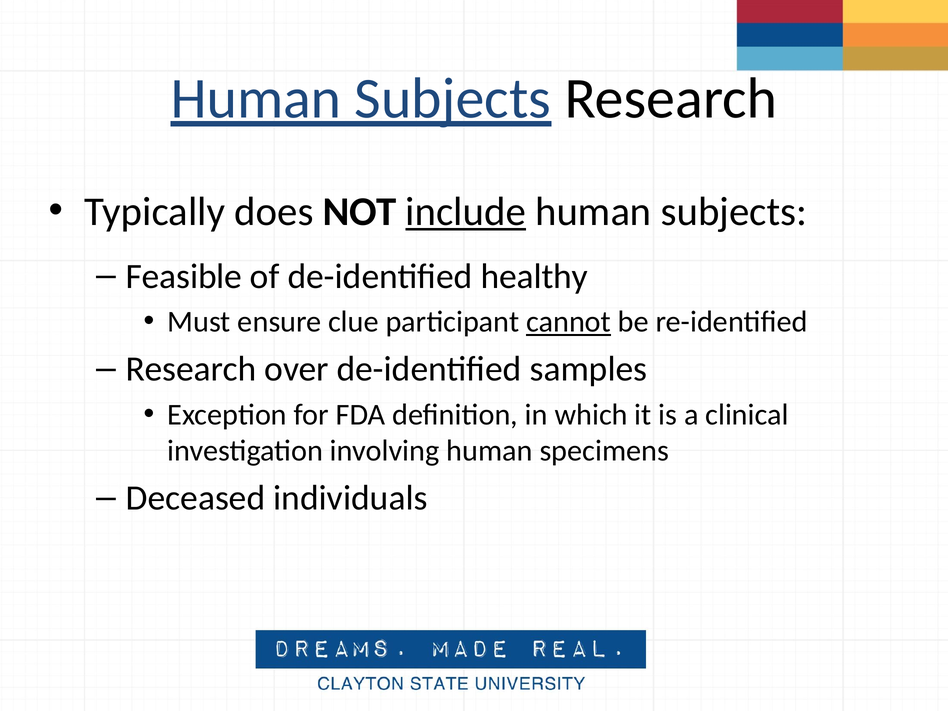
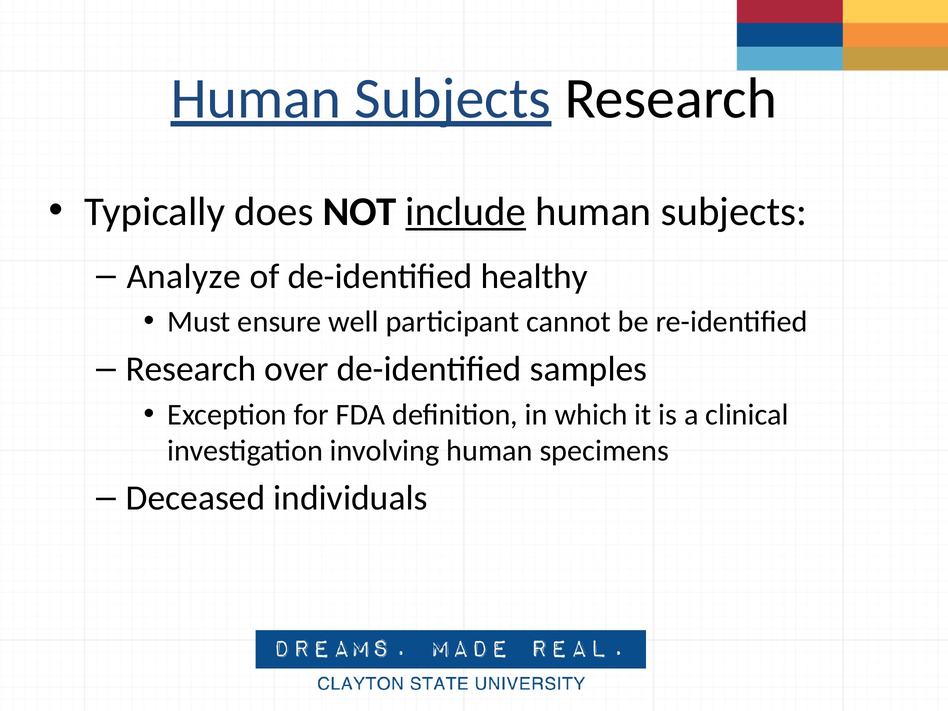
Feasible: Feasible -> Analyze
clue: clue -> well
cannot underline: present -> none
